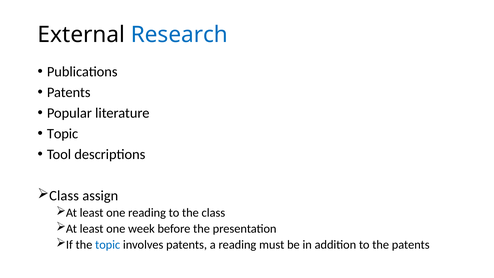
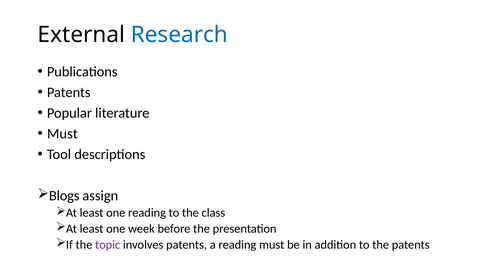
Topic at (63, 134): Topic -> Must
Class at (64, 196): Class -> Blogs
topic at (108, 245) colour: blue -> purple
